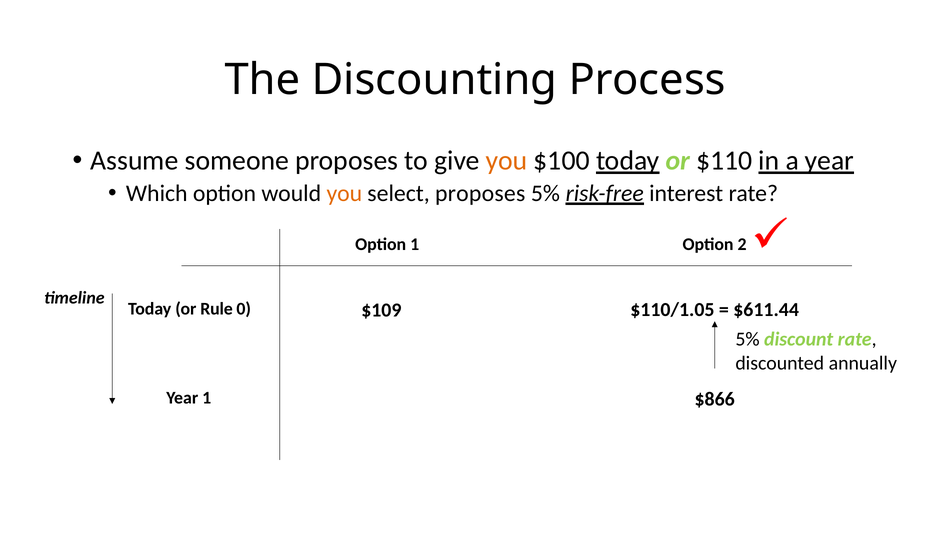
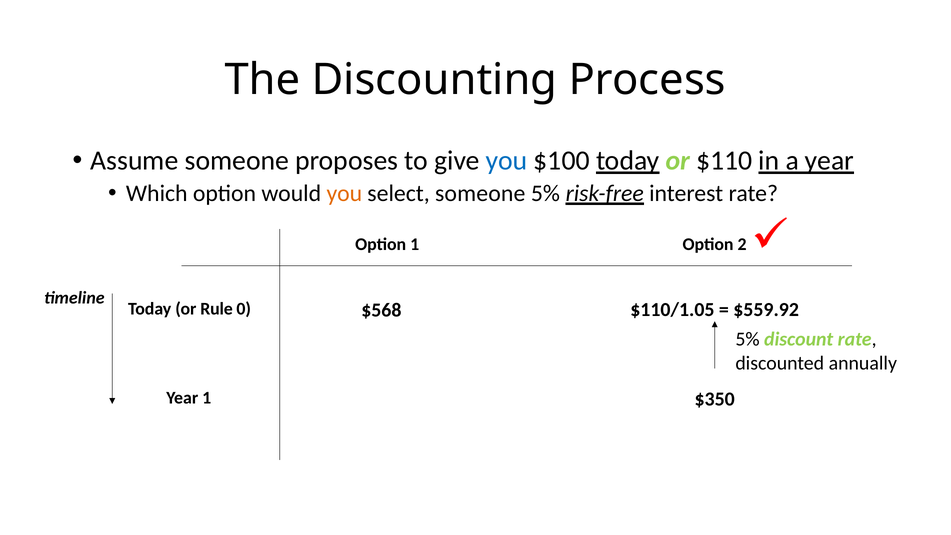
you at (507, 161) colour: orange -> blue
select proposes: proposes -> someone
$611.44: $611.44 -> $559.92
$109: $109 -> $568
$866: $866 -> $350
